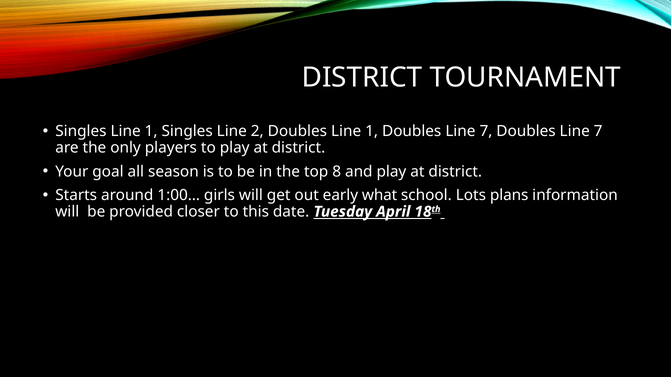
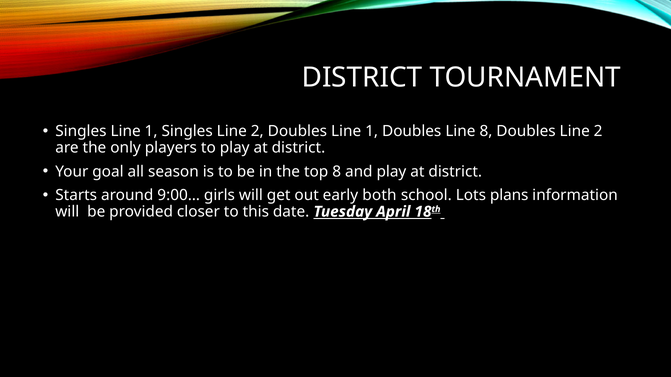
1 Doubles Line 7: 7 -> 8
7 at (598, 131): 7 -> 2
1:00…: 1:00… -> 9:00…
what: what -> both
